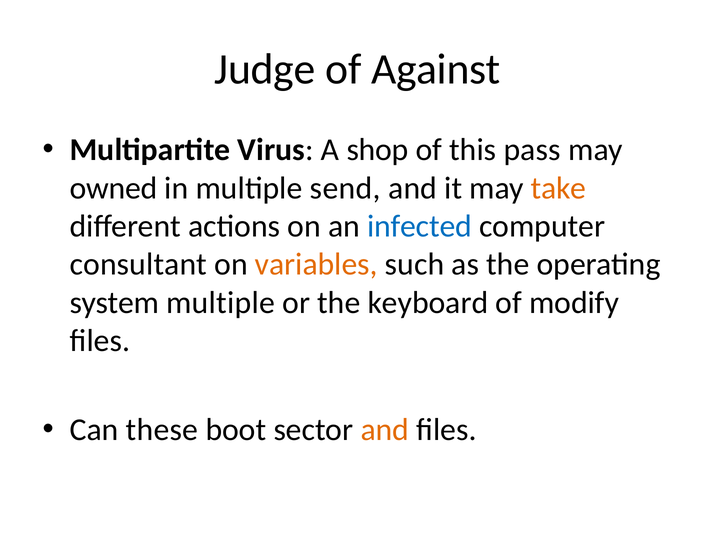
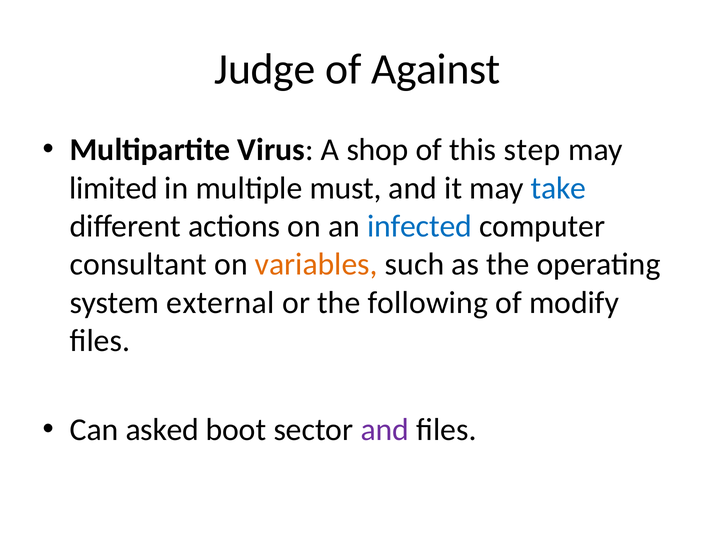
pass: pass -> step
owned: owned -> limited
send: send -> must
take colour: orange -> blue
system multiple: multiple -> external
keyboard: keyboard -> following
these: these -> asked
and at (385, 430) colour: orange -> purple
